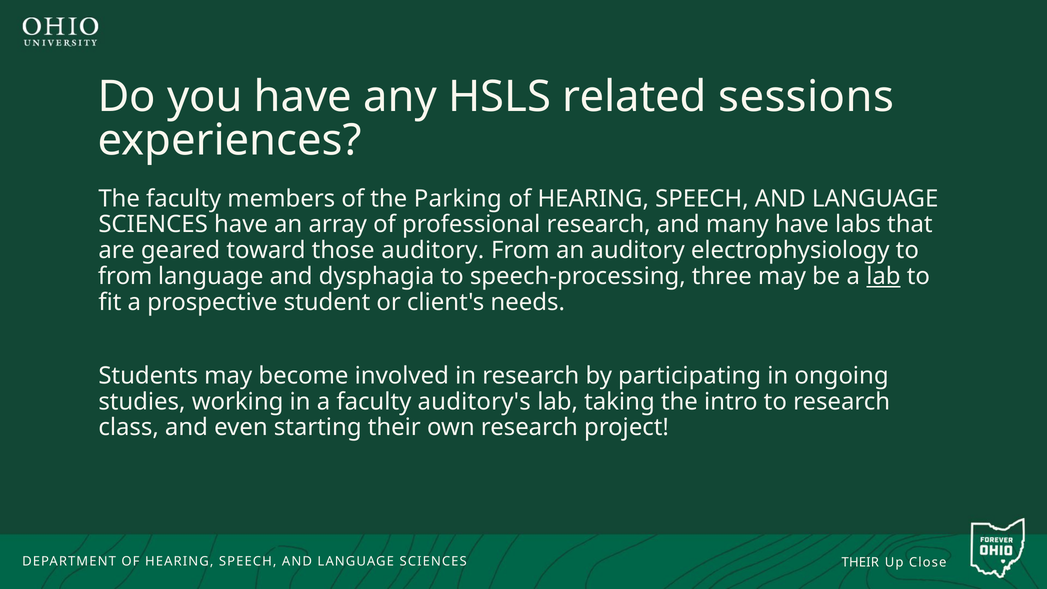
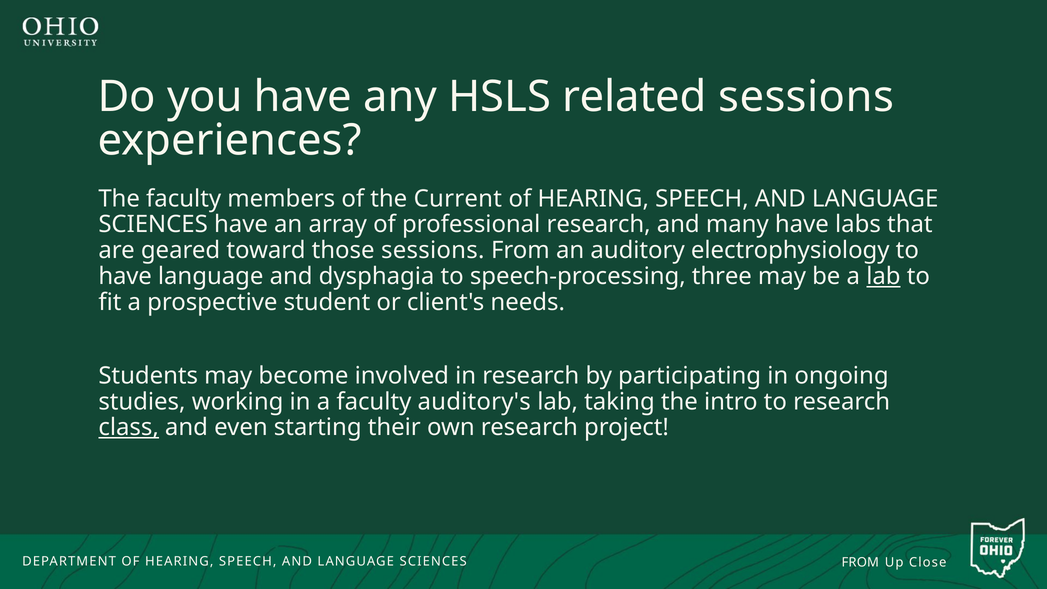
Parking: Parking -> Current
those auditory: auditory -> sessions
from at (125, 276): from -> have
class underline: none -> present
THEIR at (860, 562): THEIR -> FROM
